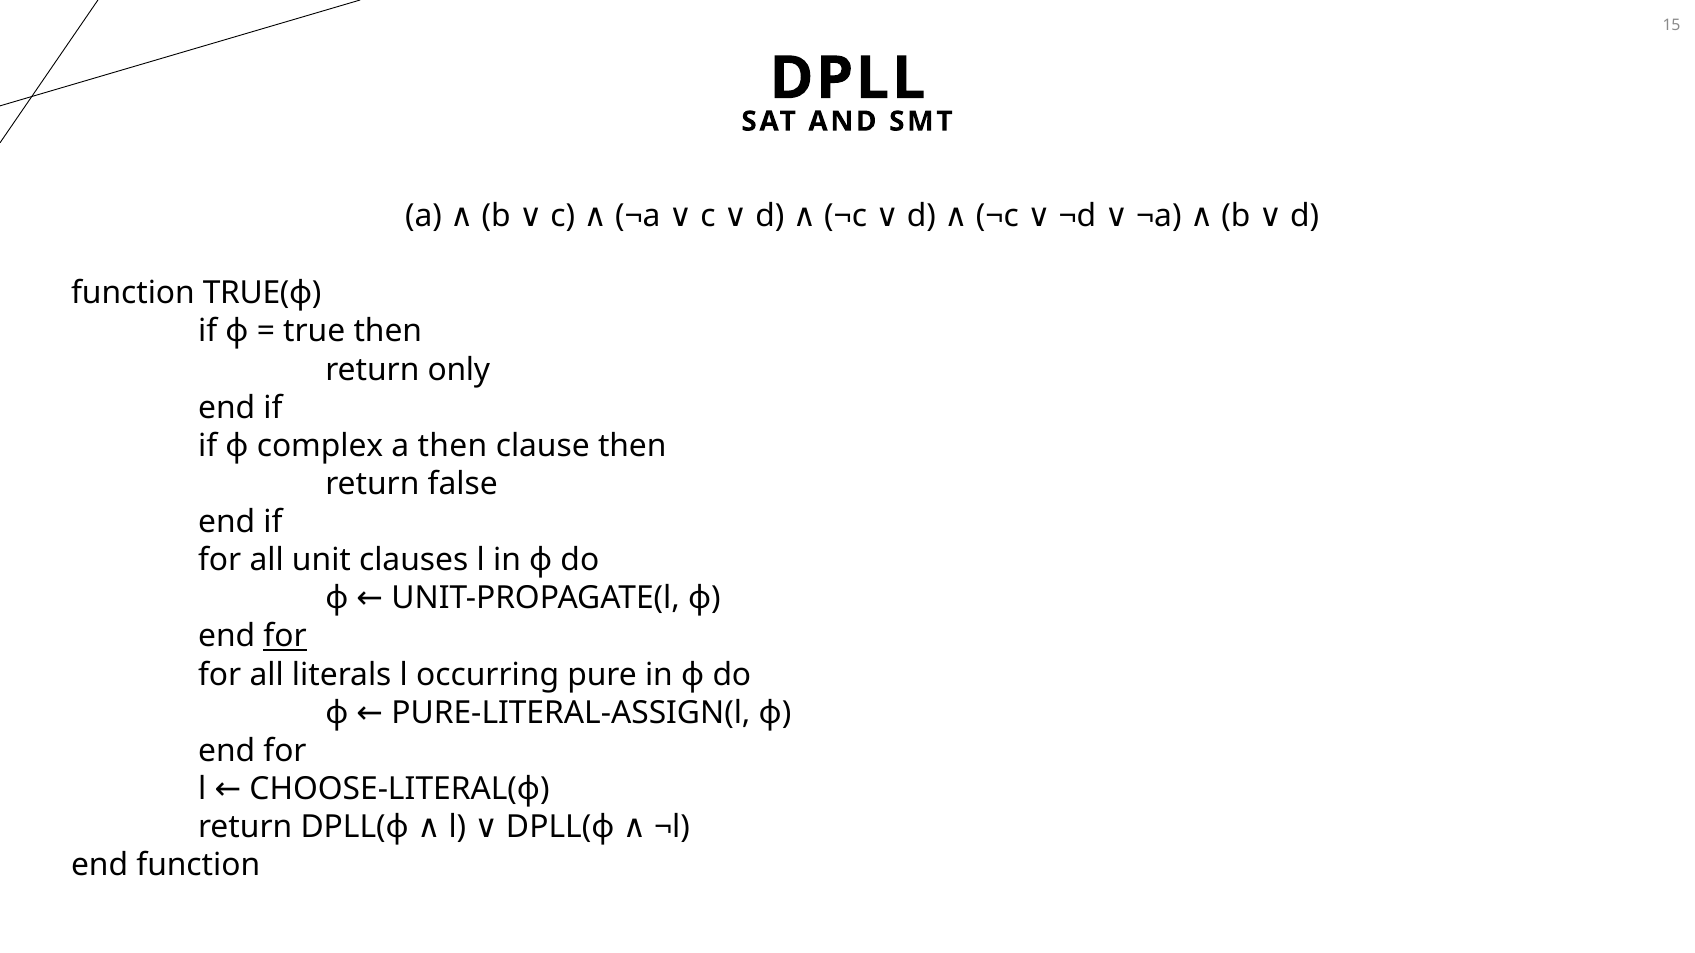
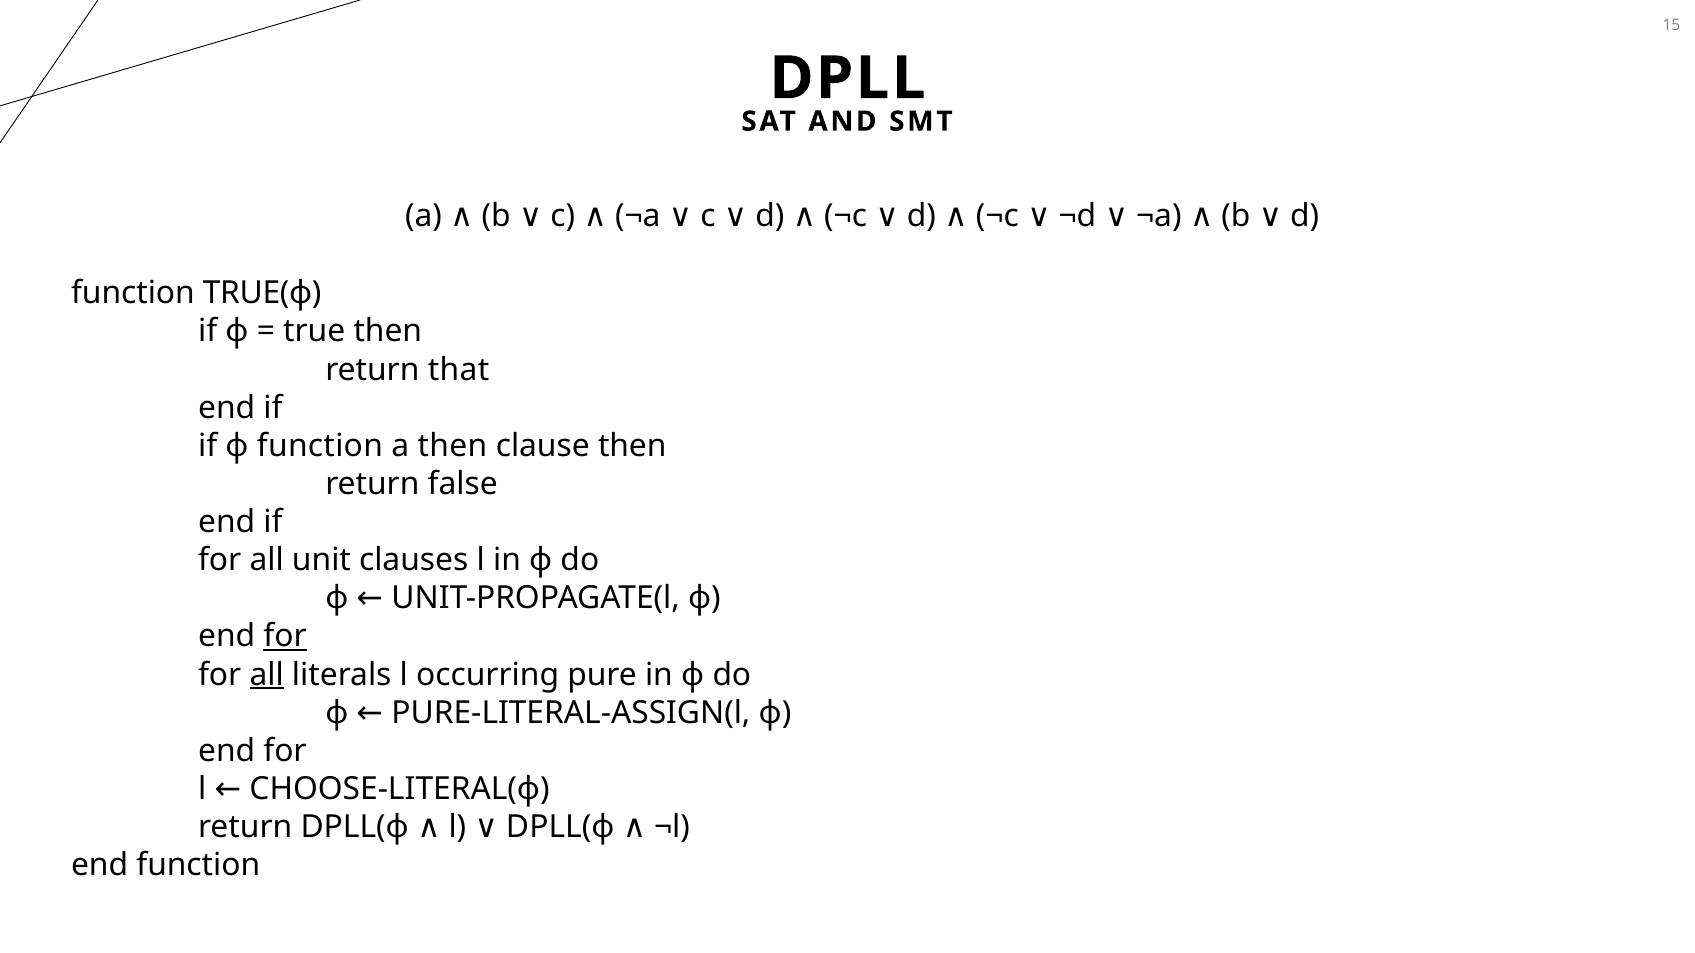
only: only -> that
φ complex: complex -> function
all at (267, 675) underline: none -> present
